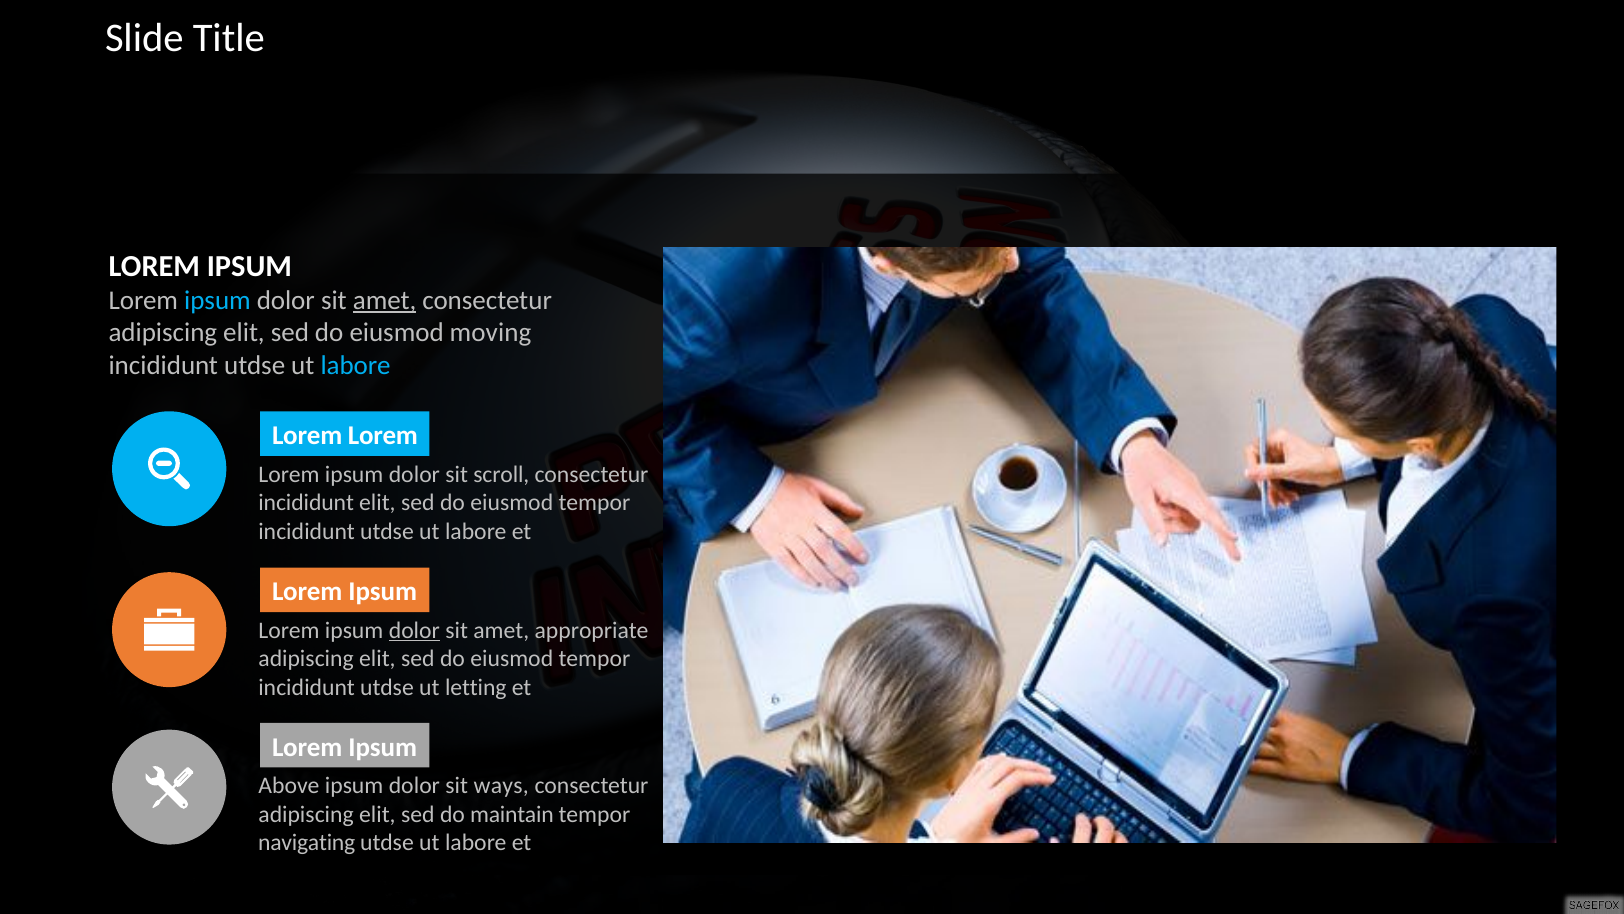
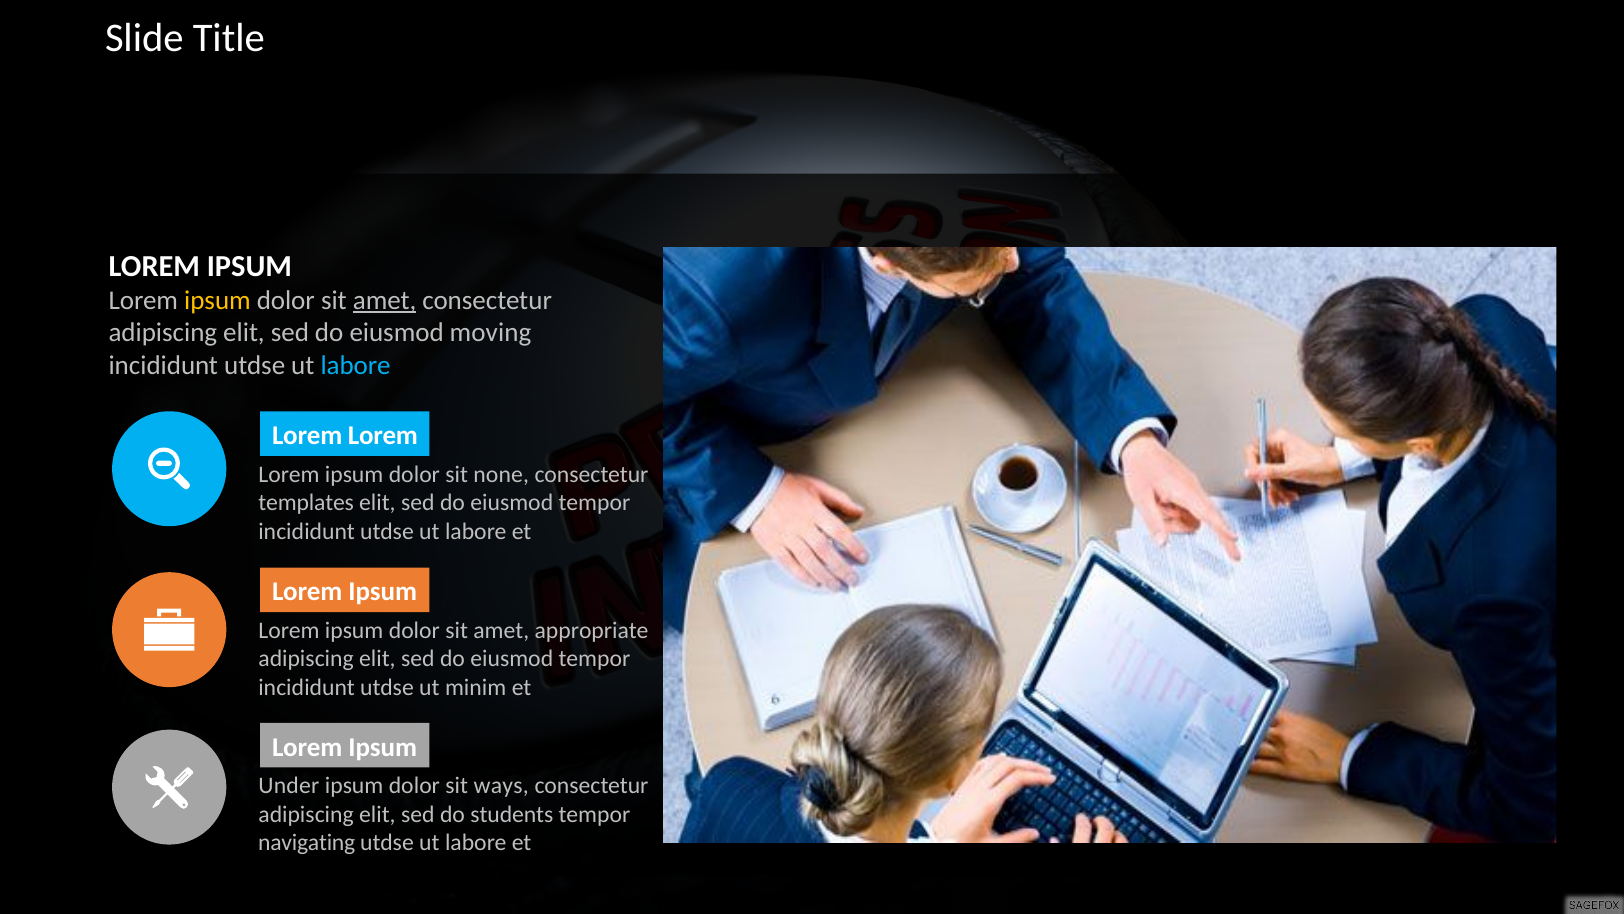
ipsum at (217, 300) colour: light blue -> yellow
scroll: scroll -> none
incididunt at (306, 503): incididunt -> templates
dolor at (414, 630) underline: present -> none
letting: letting -> minim
Above: Above -> Under
maintain: maintain -> students
